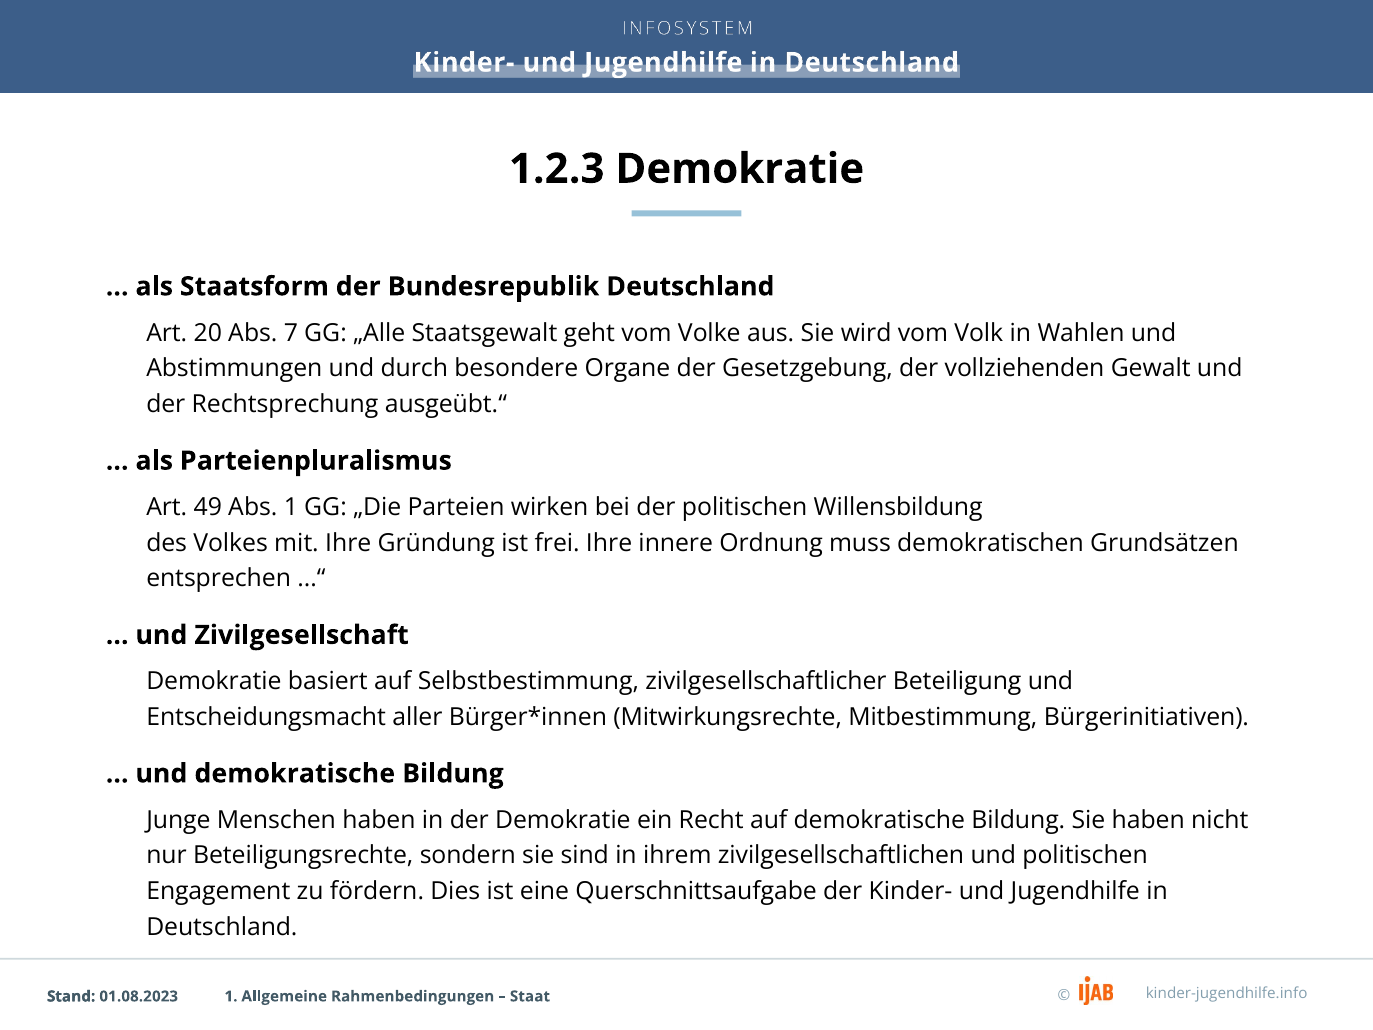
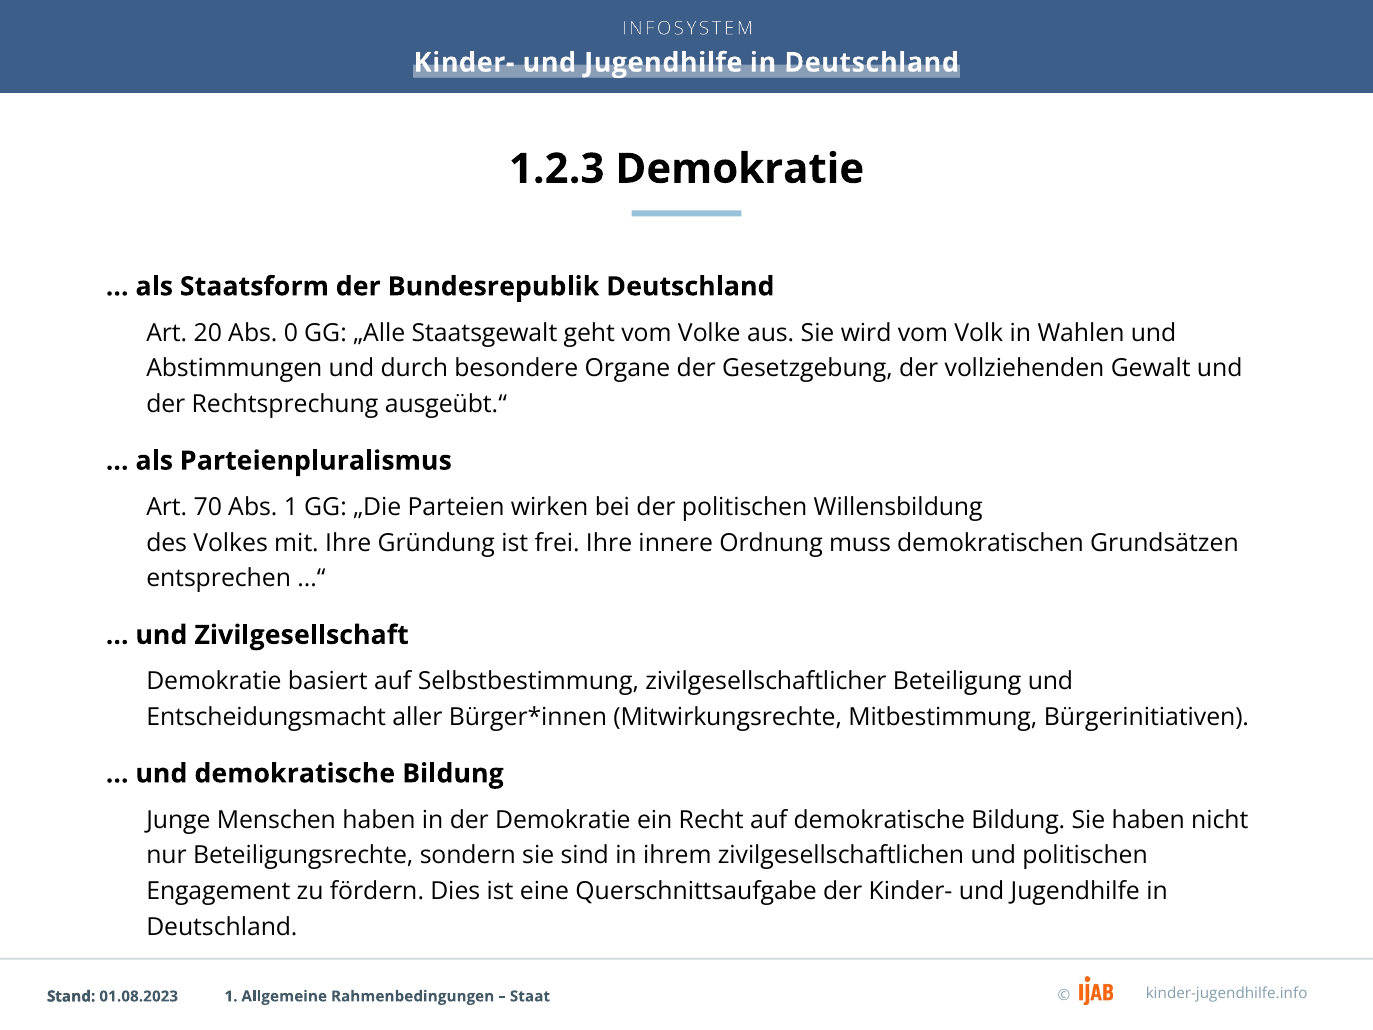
7: 7 -> 0
49: 49 -> 70
